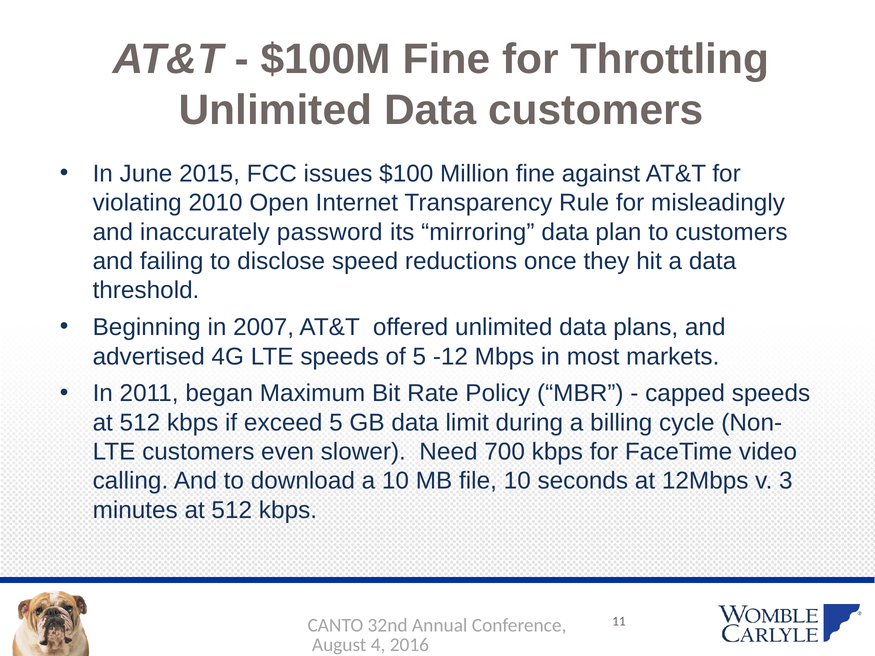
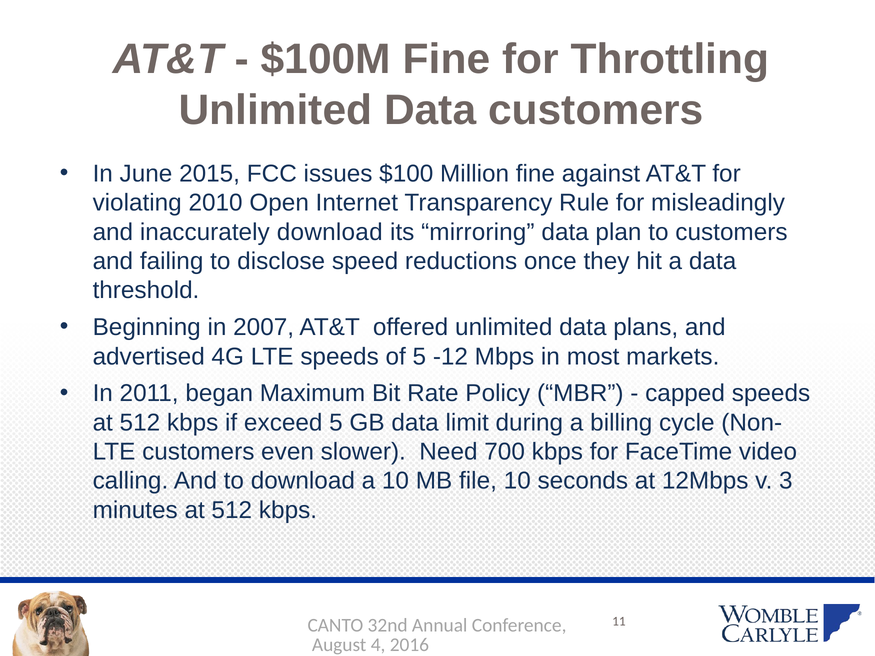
inaccurately password: password -> download
